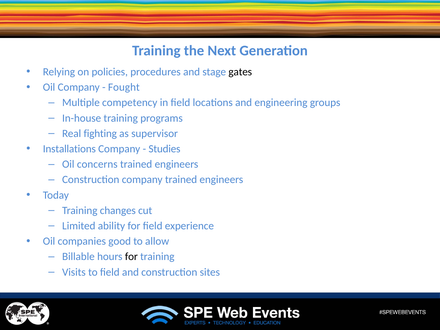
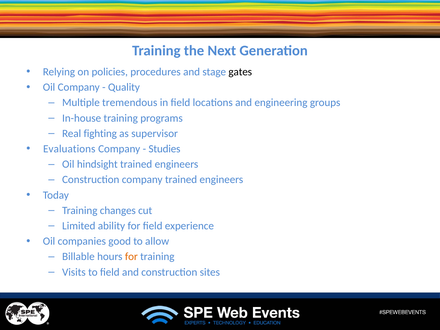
Fought: Fought -> Quality
competency: competency -> tremendous
Installations: Installations -> Evaluations
concerns: concerns -> hindsight
for at (131, 257) colour: black -> orange
